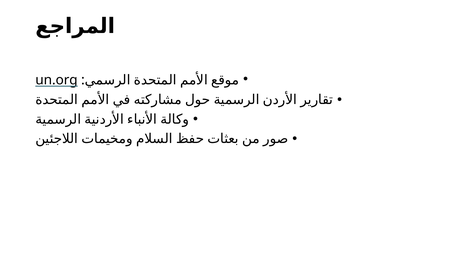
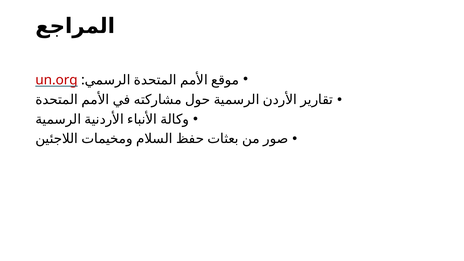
un.org colour: black -> red
